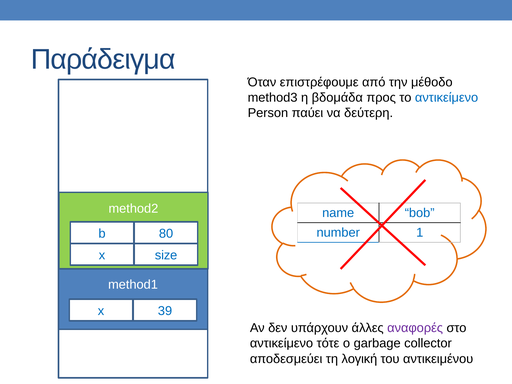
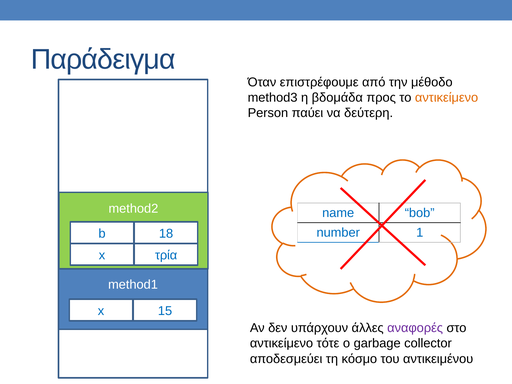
αντικείμενο at (447, 97) colour: blue -> orange
80: 80 -> 18
size: size -> τρία
39: 39 -> 15
λογική: λογική -> κόσμο
